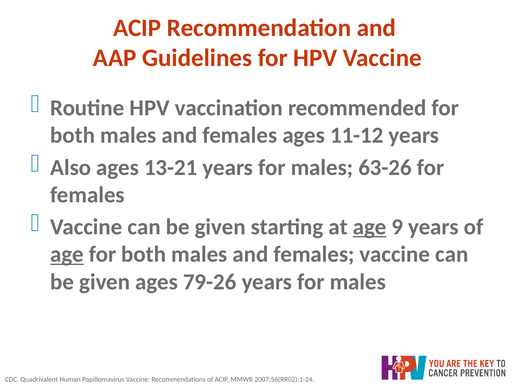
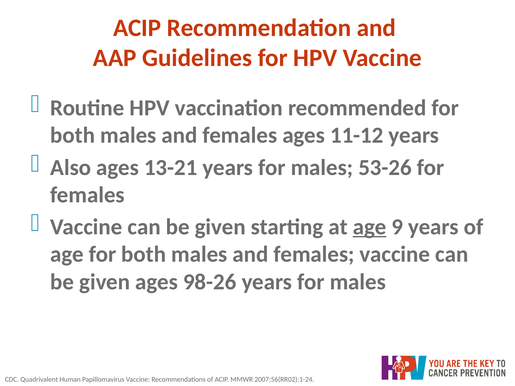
63-26: 63-26 -> 53-26
age at (67, 255) underline: present -> none
79-26: 79-26 -> 98-26
